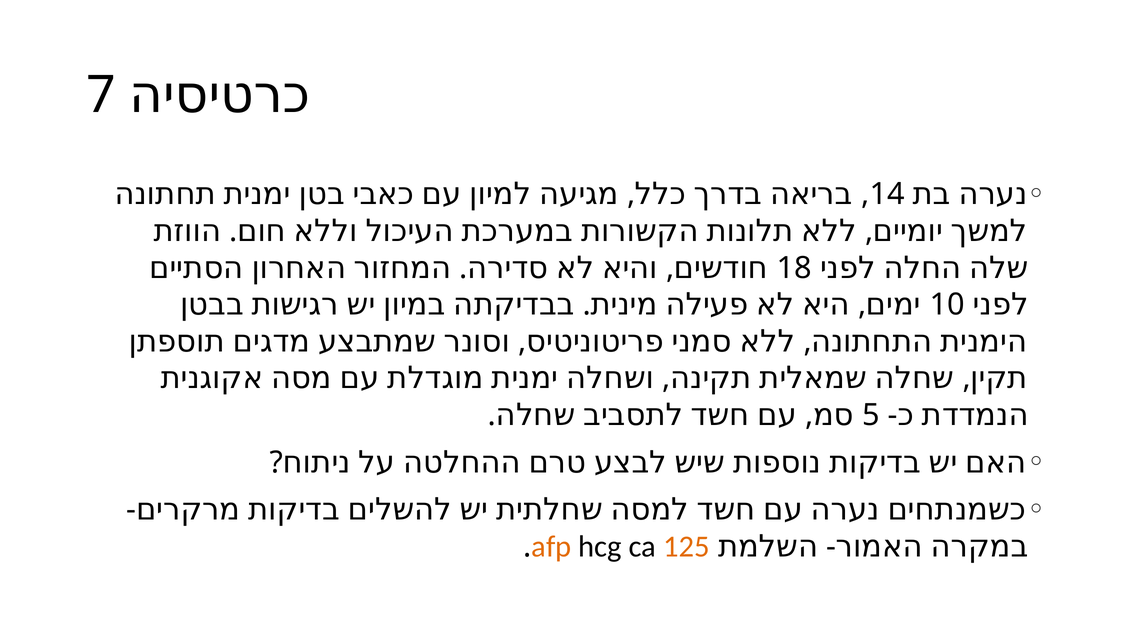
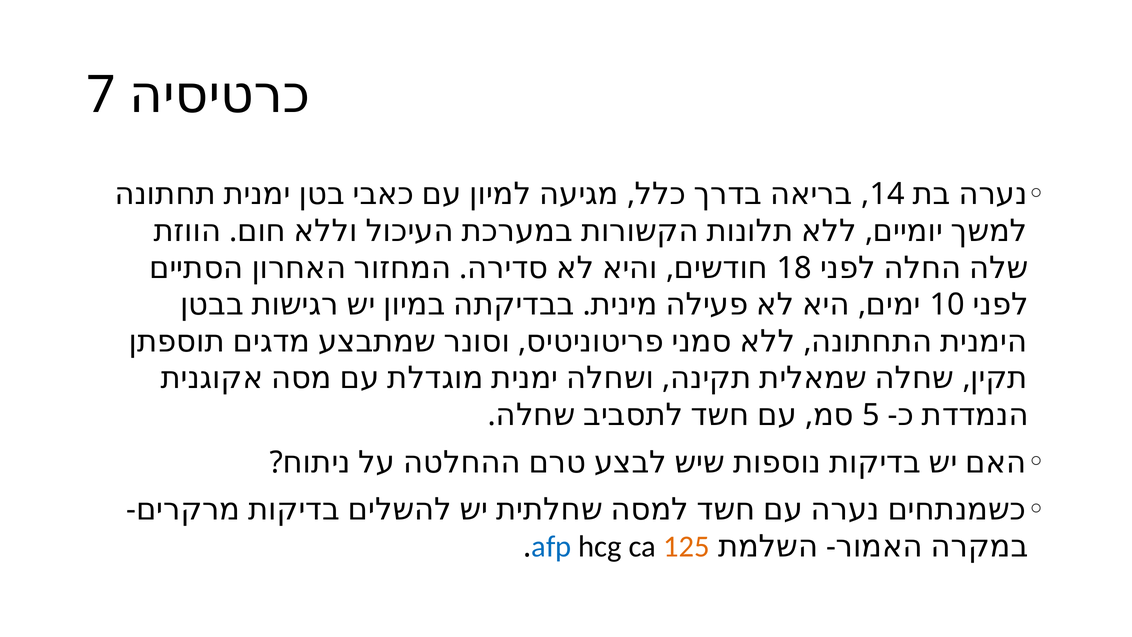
afp colour: orange -> blue
